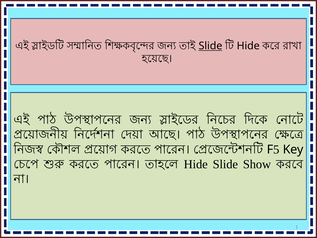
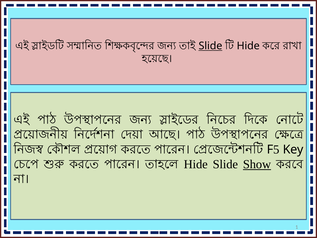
Show underline: none -> present
